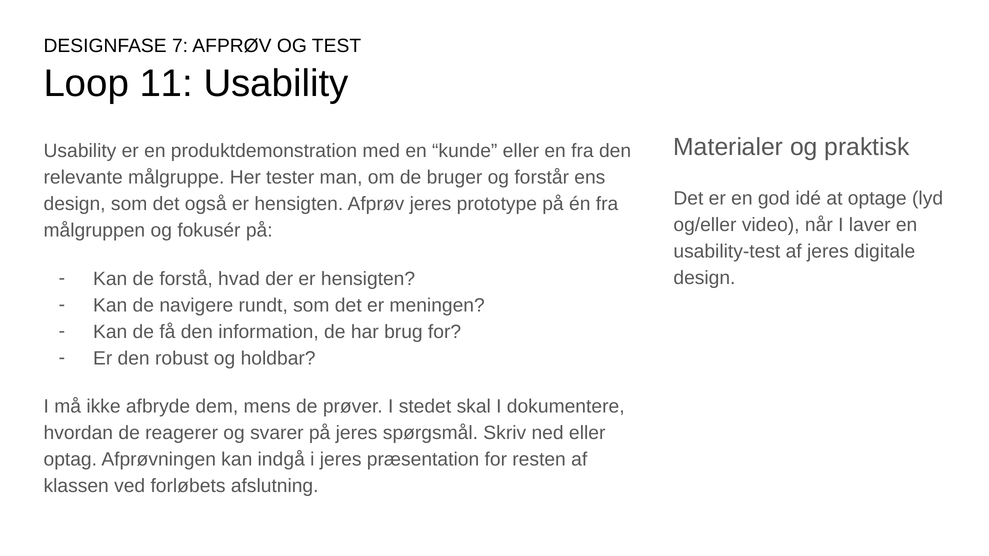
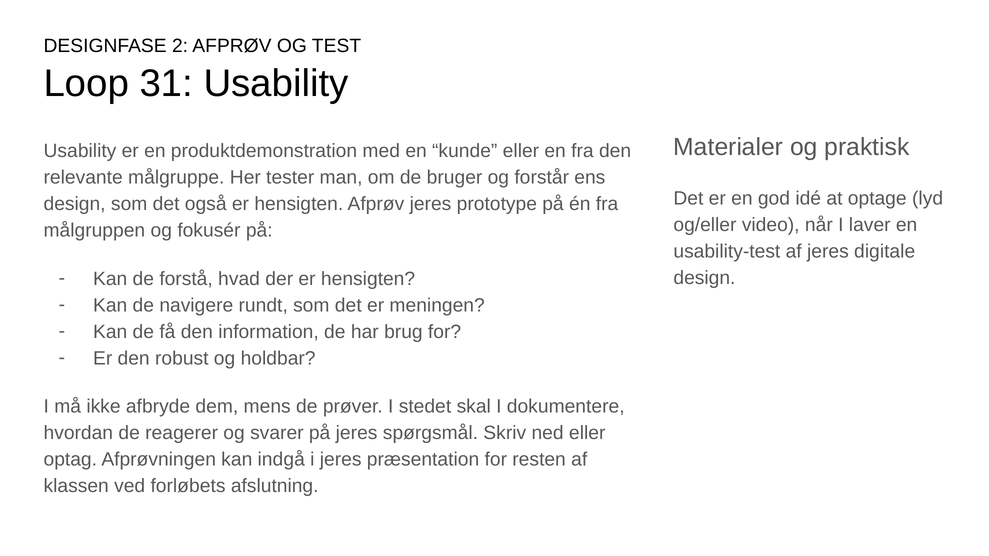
7: 7 -> 2
11: 11 -> 31
